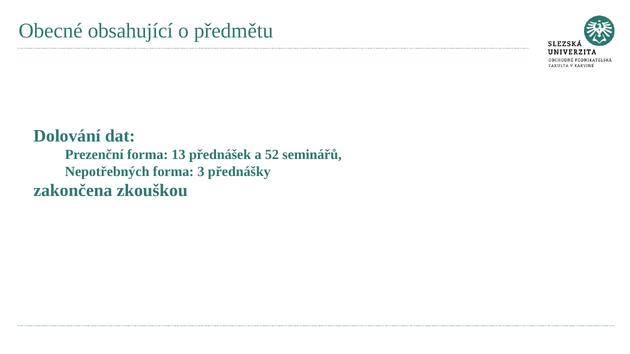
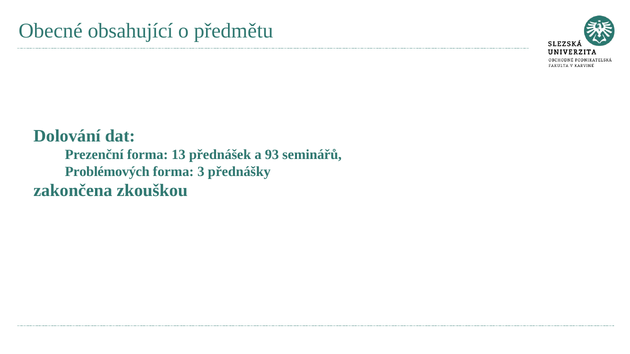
52: 52 -> 93
Nepotřebných: Nepotřebných -> Problémových
